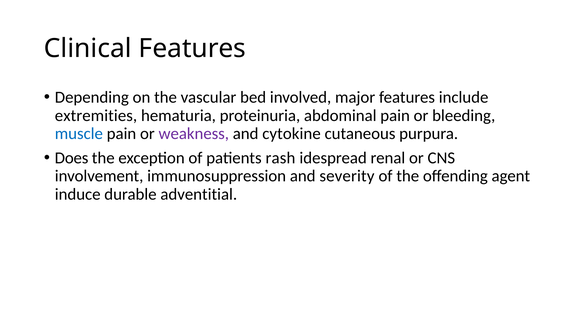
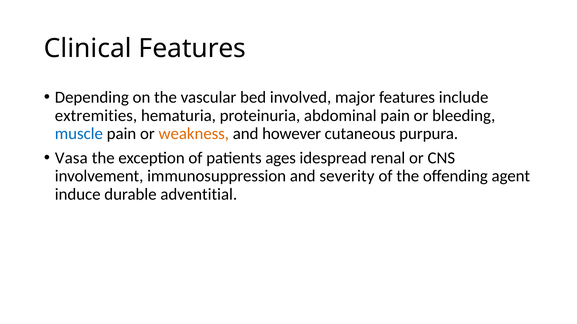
weakness colour: purple -> orange
cytokine: cytokine -> however
Does: Does -> Vasa
rash: rash -> ages
